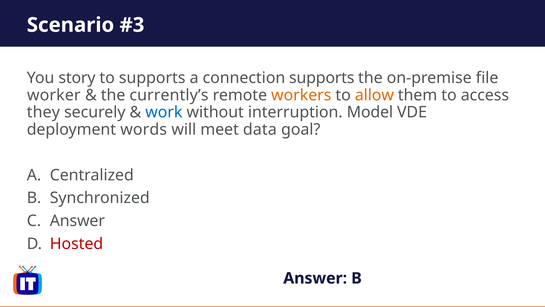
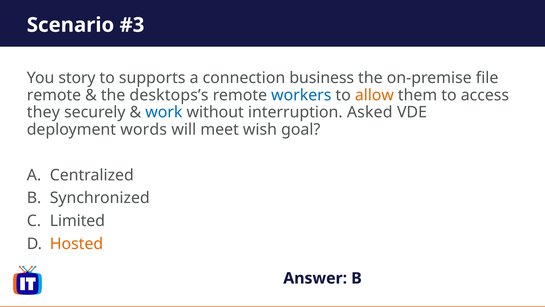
connection supports: supports -> business
worker at (54, 95): worker -> remote
currently’s: currently’s -> desktops’s
workers colour: orange -> blue
Model: Model -> Asked
data: data -> wish
Answer at (77, 221): Answer -> Limited
Hosted colour: red -> orange
